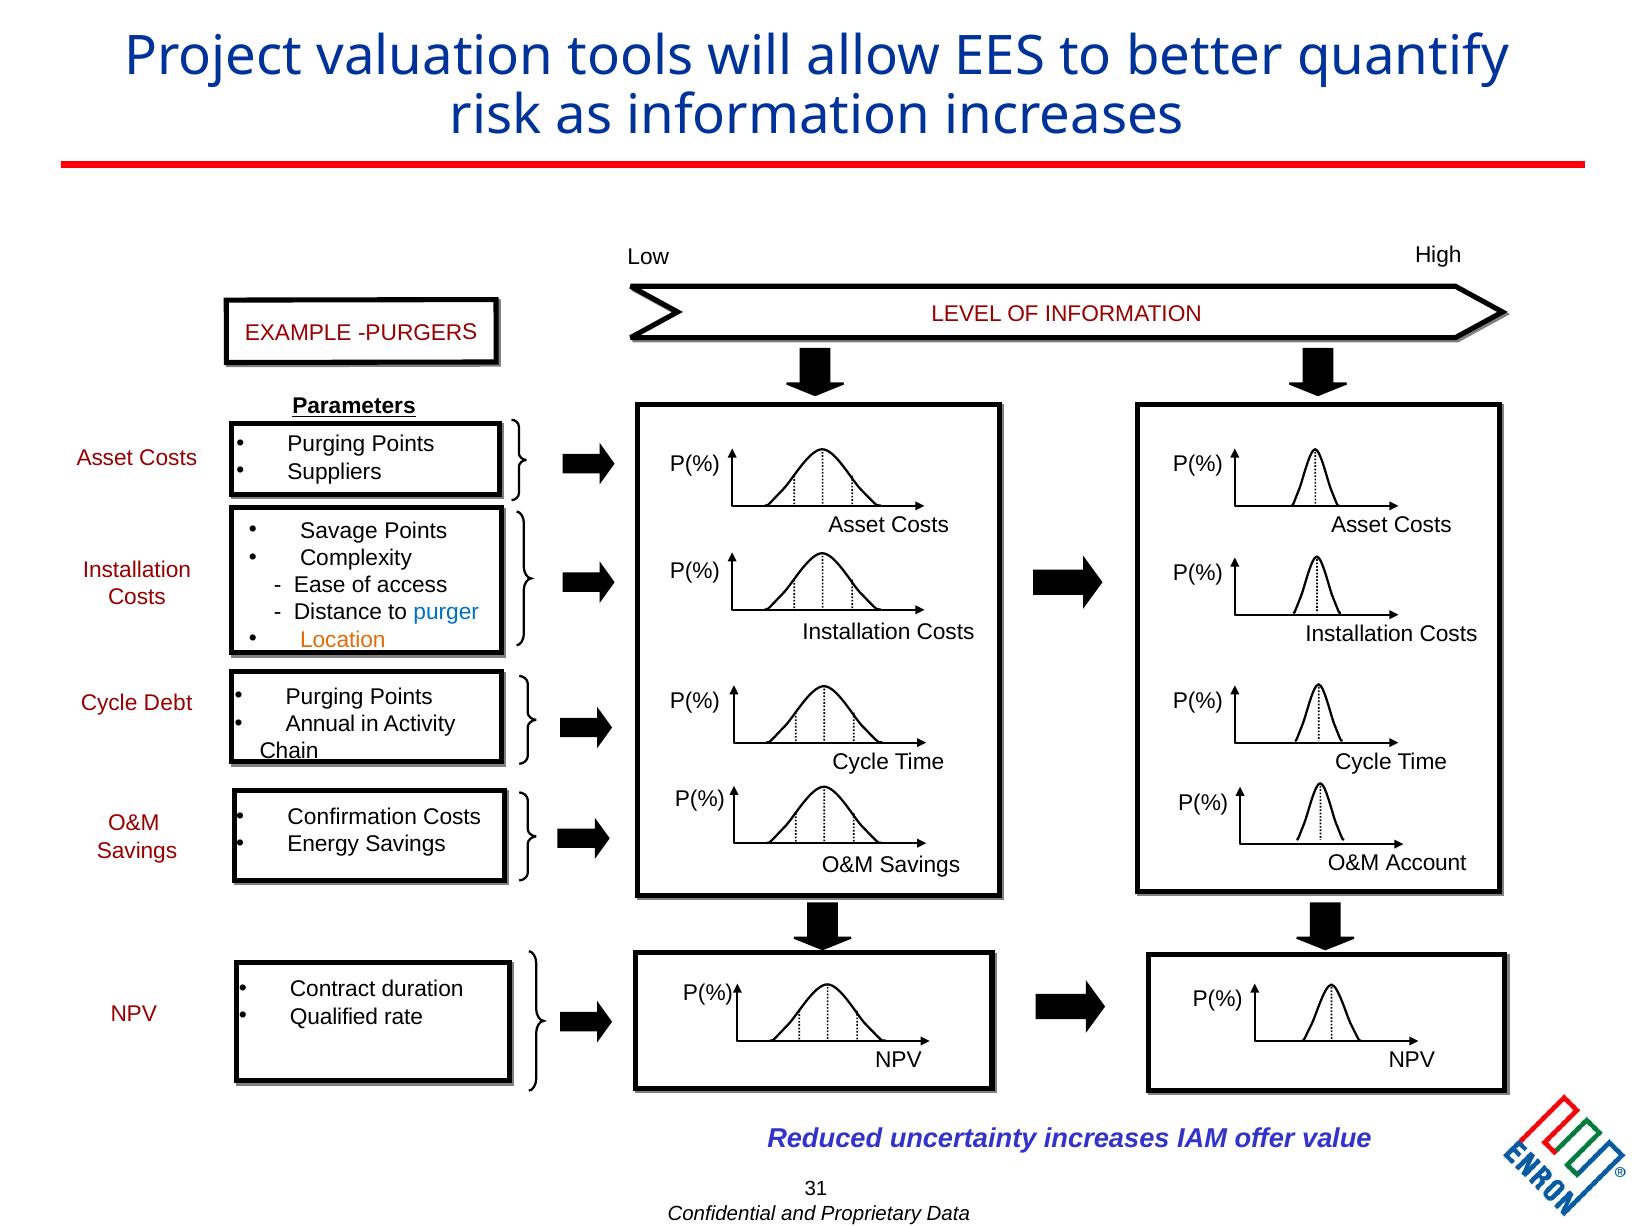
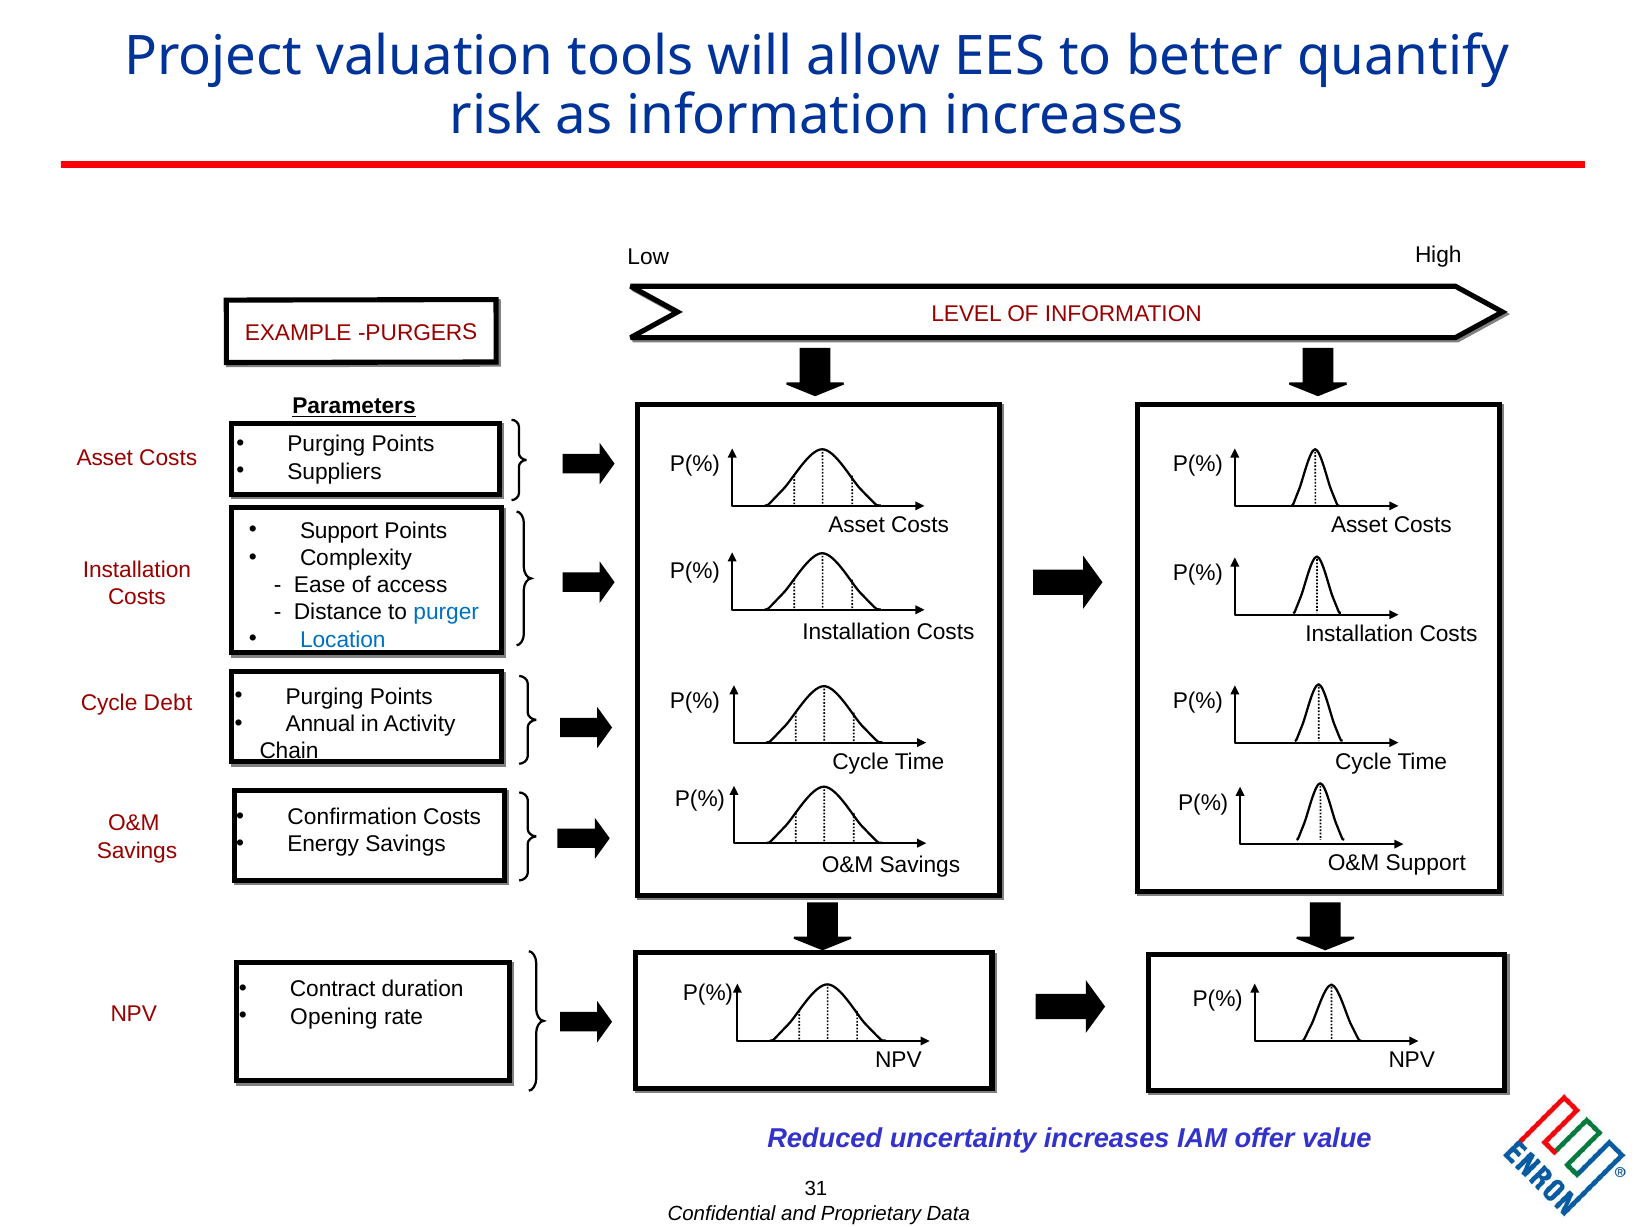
Savage at (339, 531): Savage -> Support
Location colour: orange -> blue
O&M Account: Account -> Support
Qualified: Qualified -> Opening
